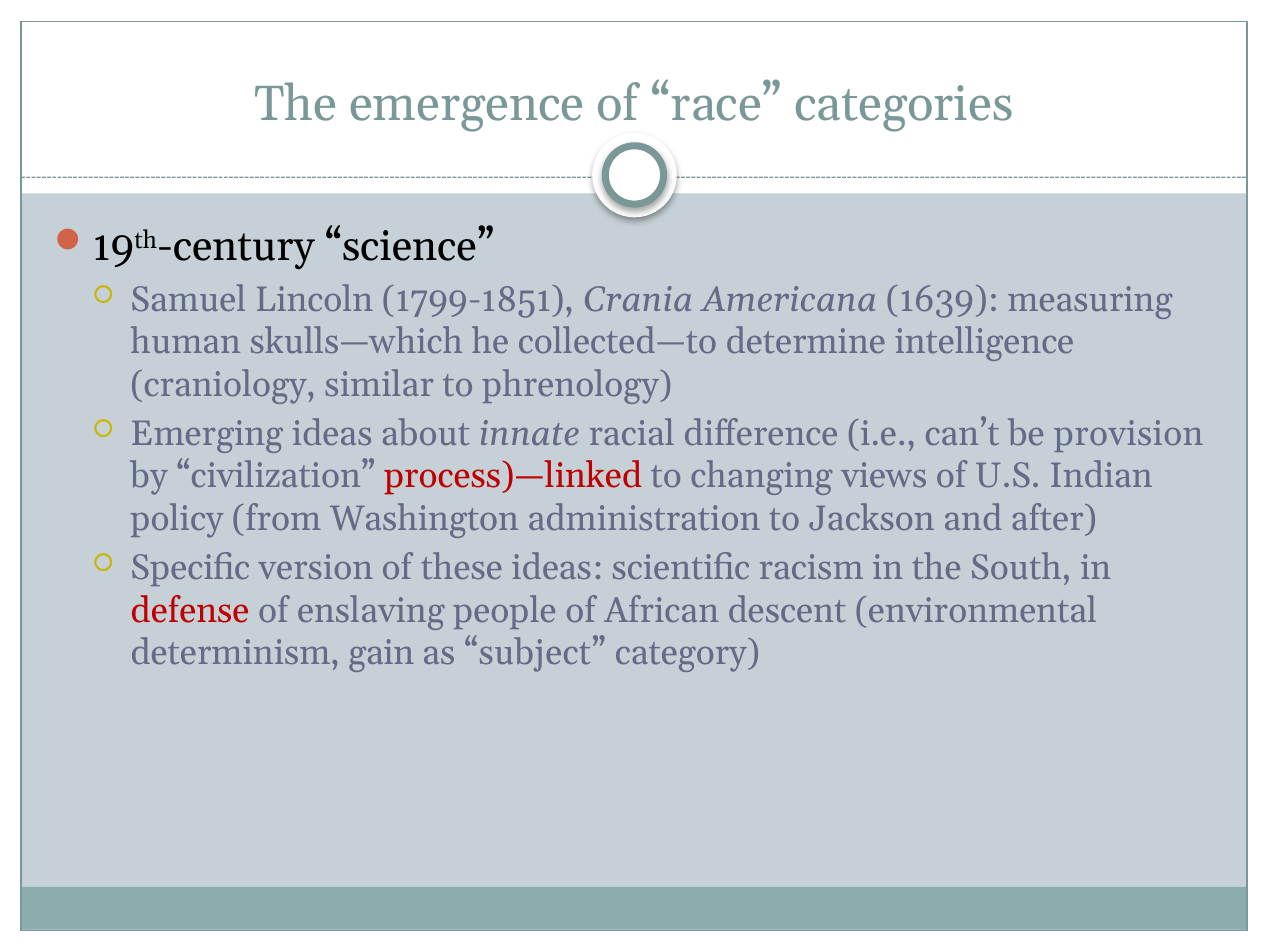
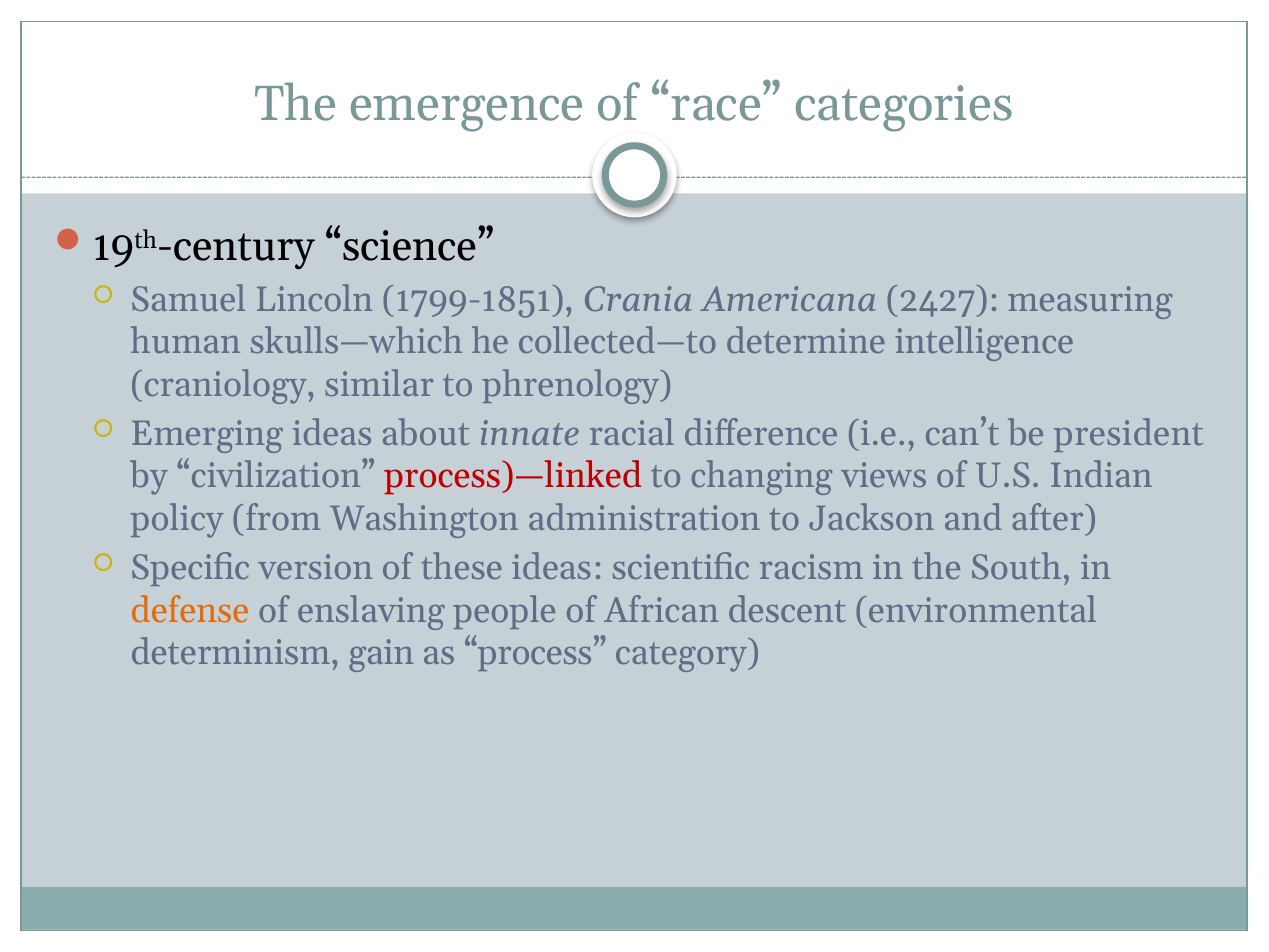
1639: 1639 -> 2427
provision: provision -> president
defense colour: red -> orange
subject: subject -> process
